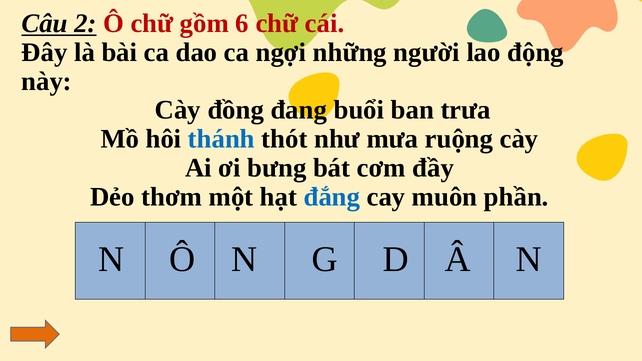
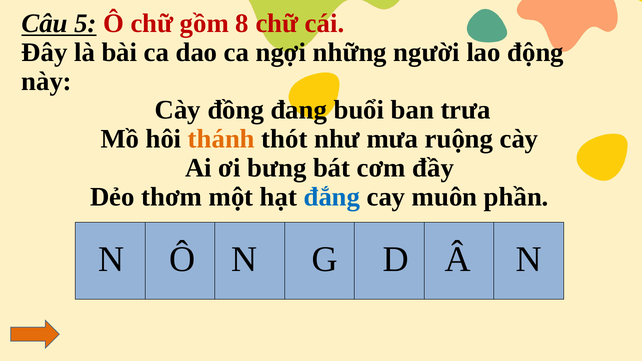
2: 2 -> 5
6: 6 -> 8
thánh colour: blue -> orange
